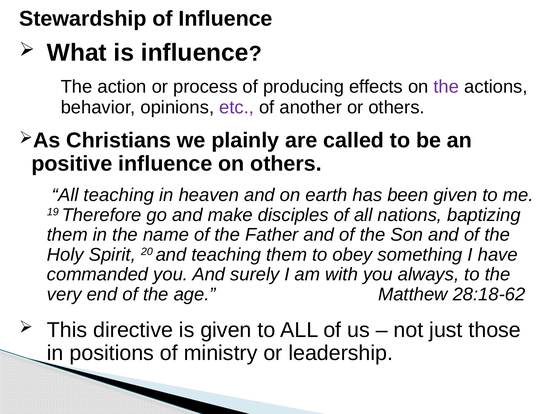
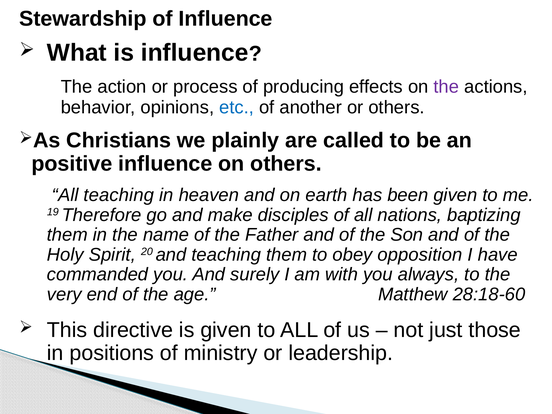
etc colour: purple -> blue
something: something -> opposition
28:18-62: 28:18-62 -> 28:18-60
